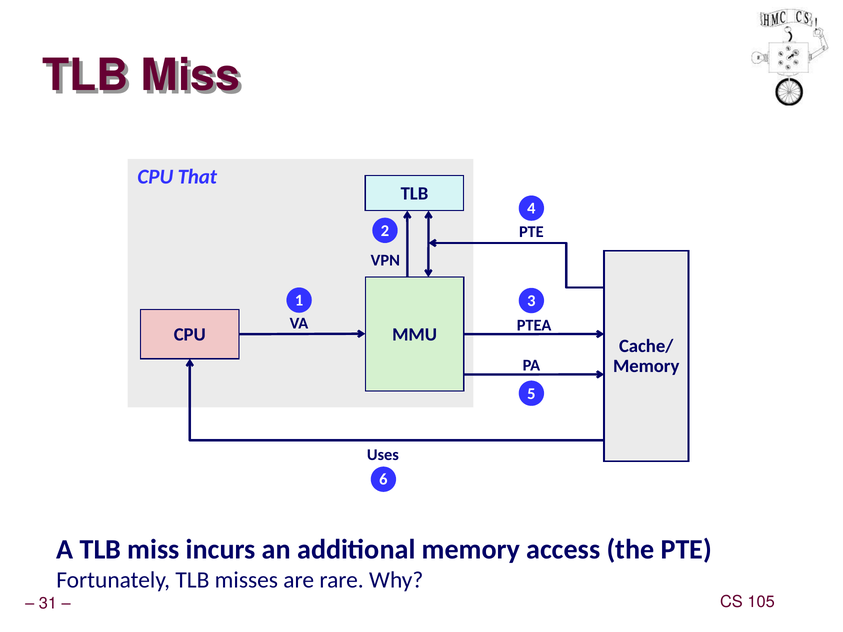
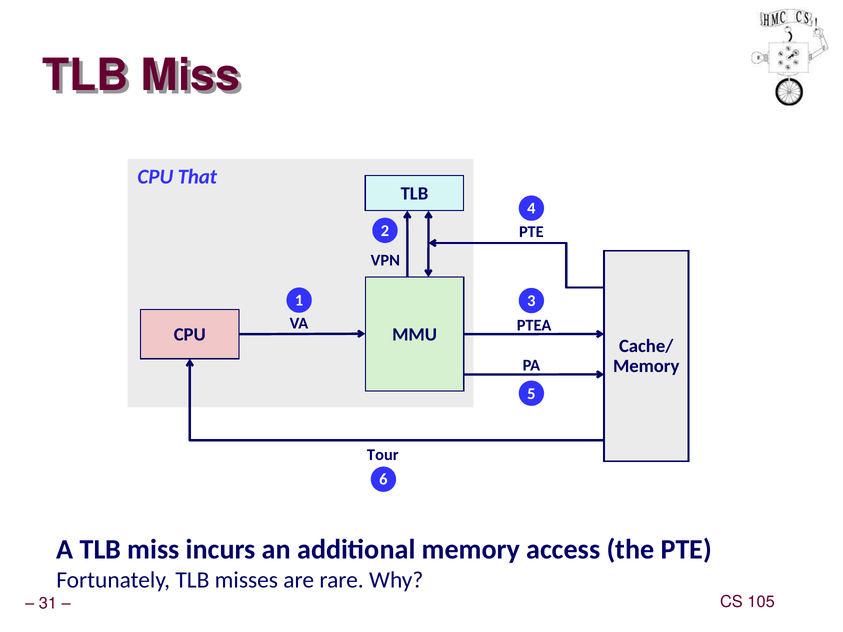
Uses: Uses -> Tour
